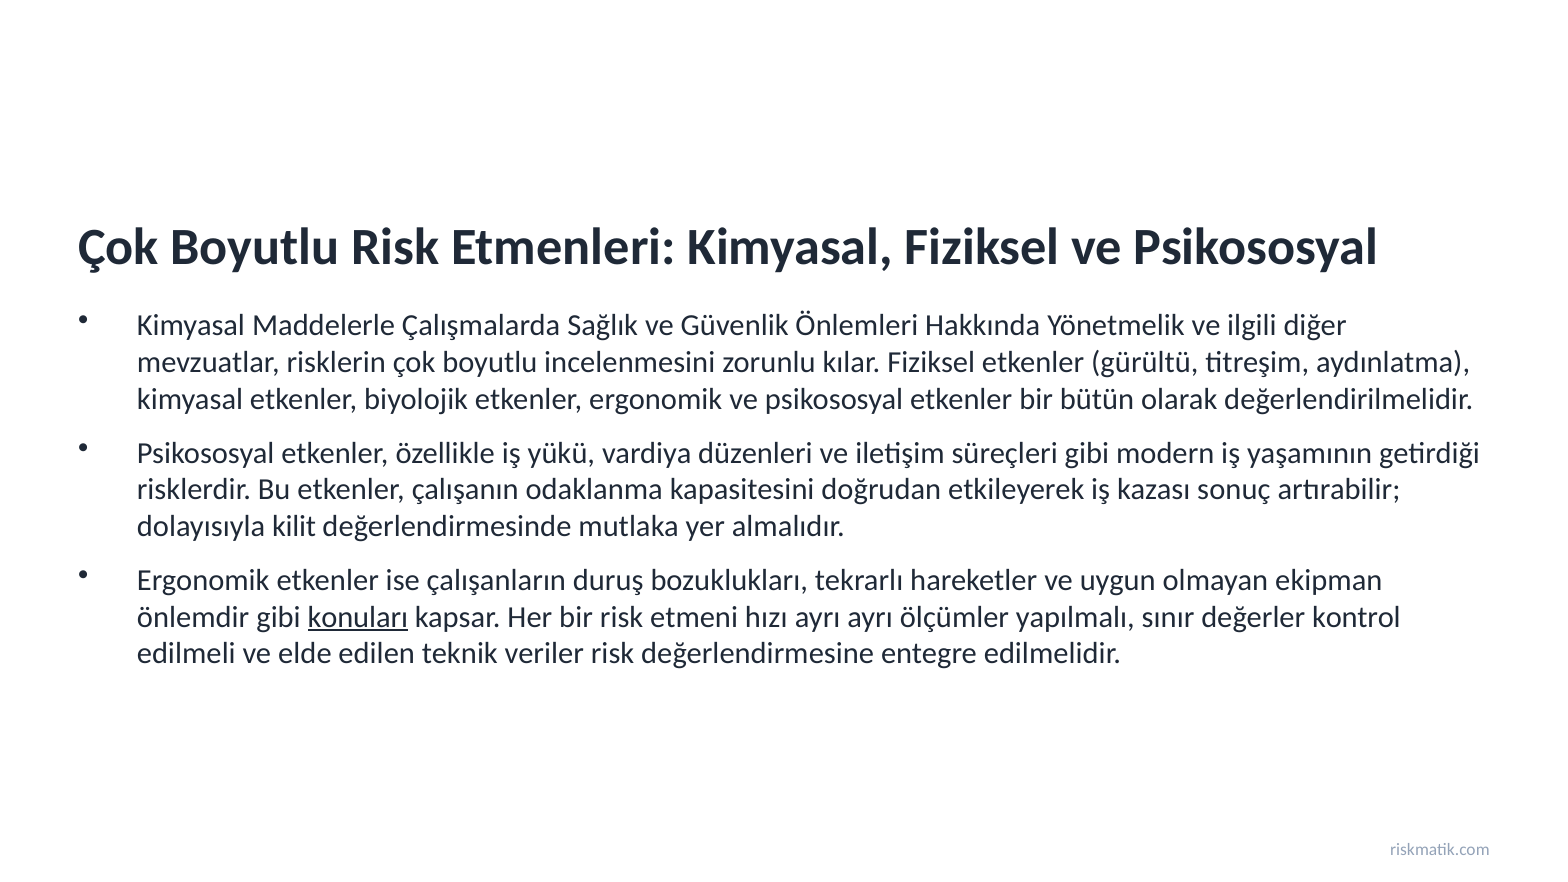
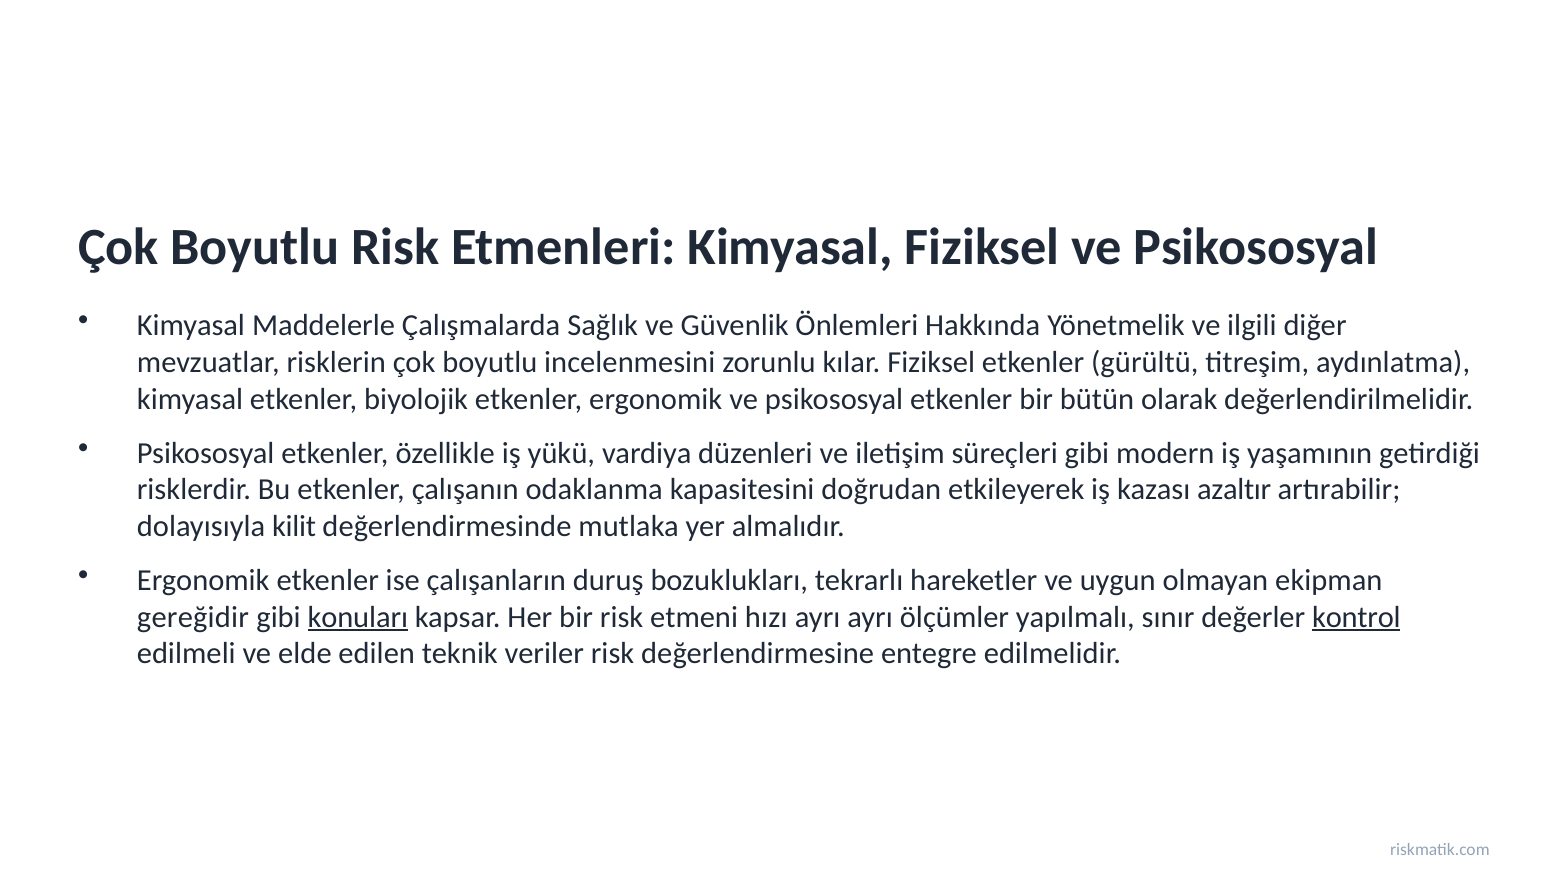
sonuç: sonuç -> azaltır
önlemdir: önlemdir -> gereğidir
kontrol underline: none -> present
